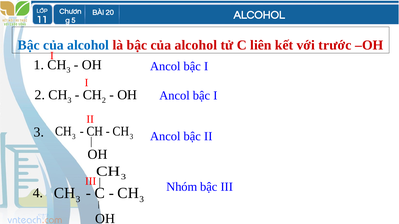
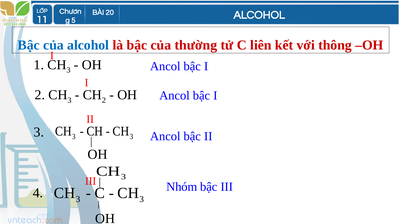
là bậc của alcohol: alcohol -> thường
trước: trước -> thông
